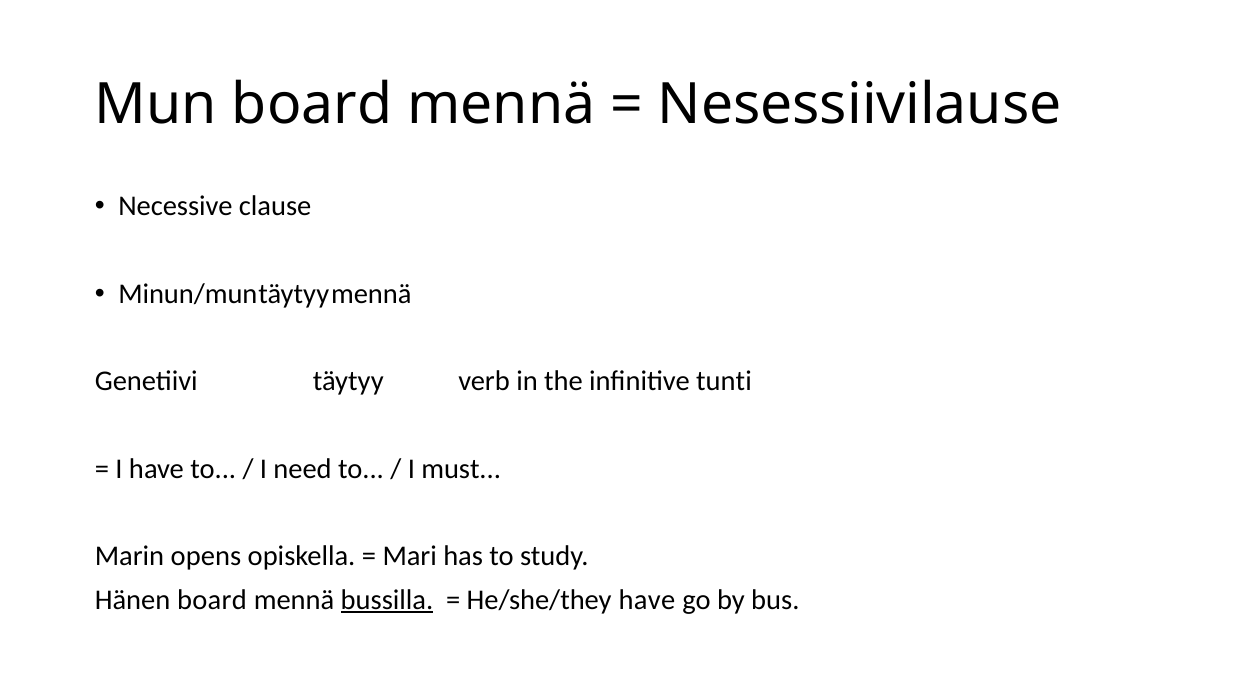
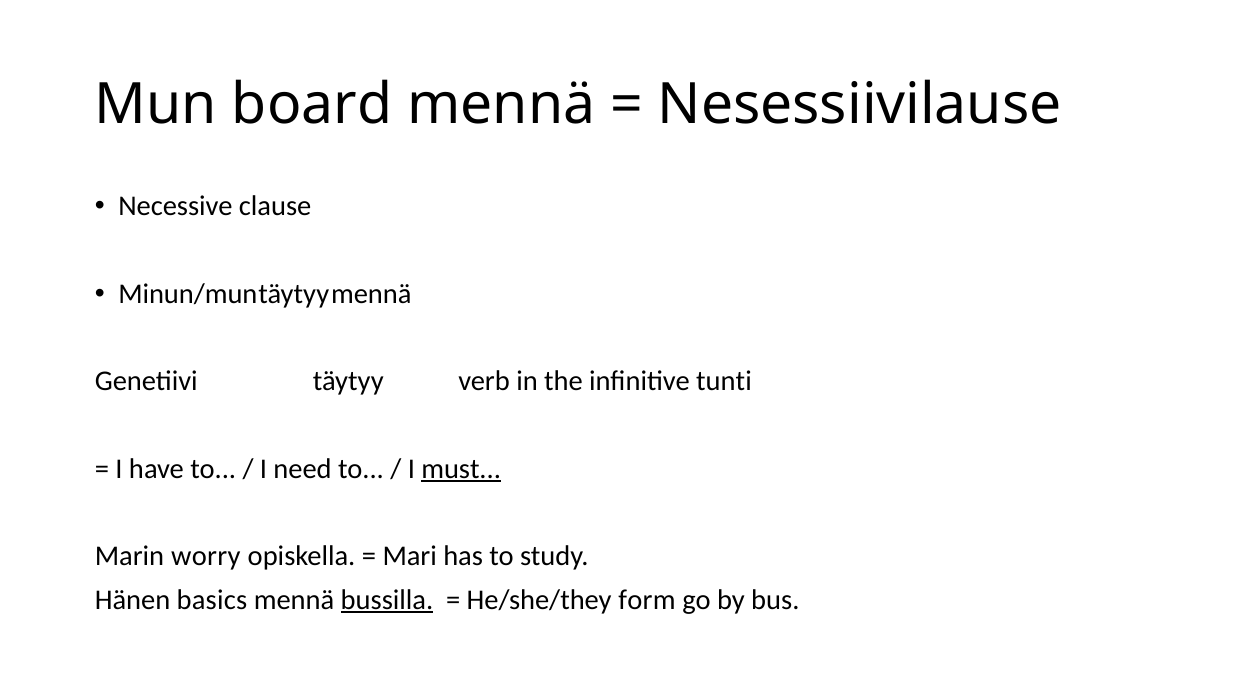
must underline: none -> present
opens: opens -> worry
Hänen board: board -> basics
He/she/they have: have -> form
